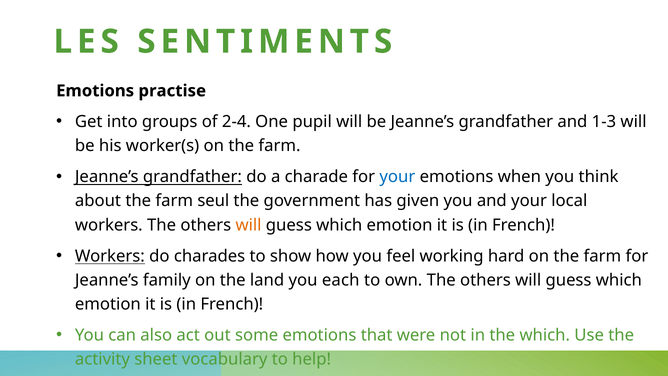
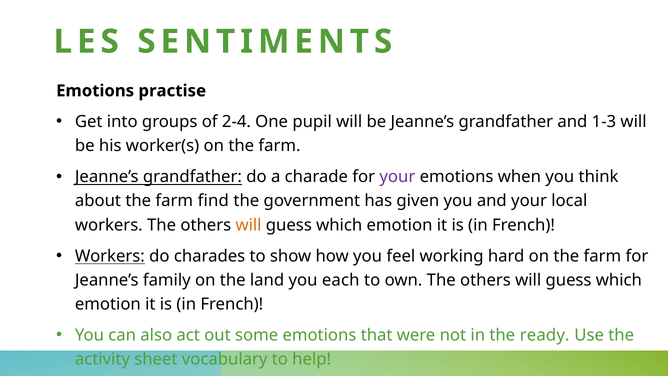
your at (397, 177) colour: blue -> purple
seul: seul -> find
the which: which -> ready
